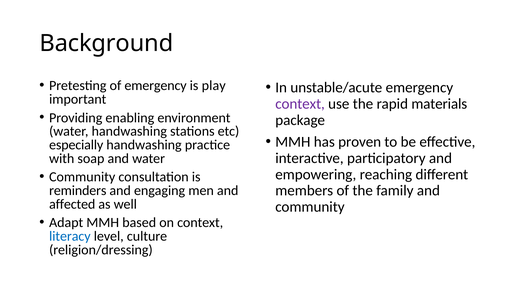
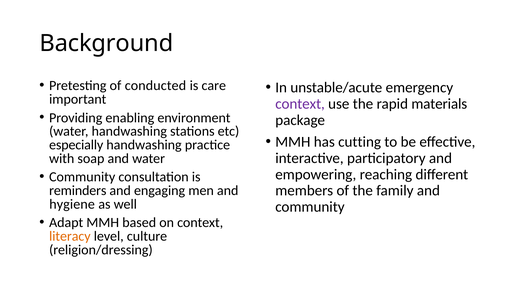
of emergency: emergency -> conducted
play: play -> care
proven: proven -> cutting
affected: affected -> hygiene
literacy colour: blue -> orange
